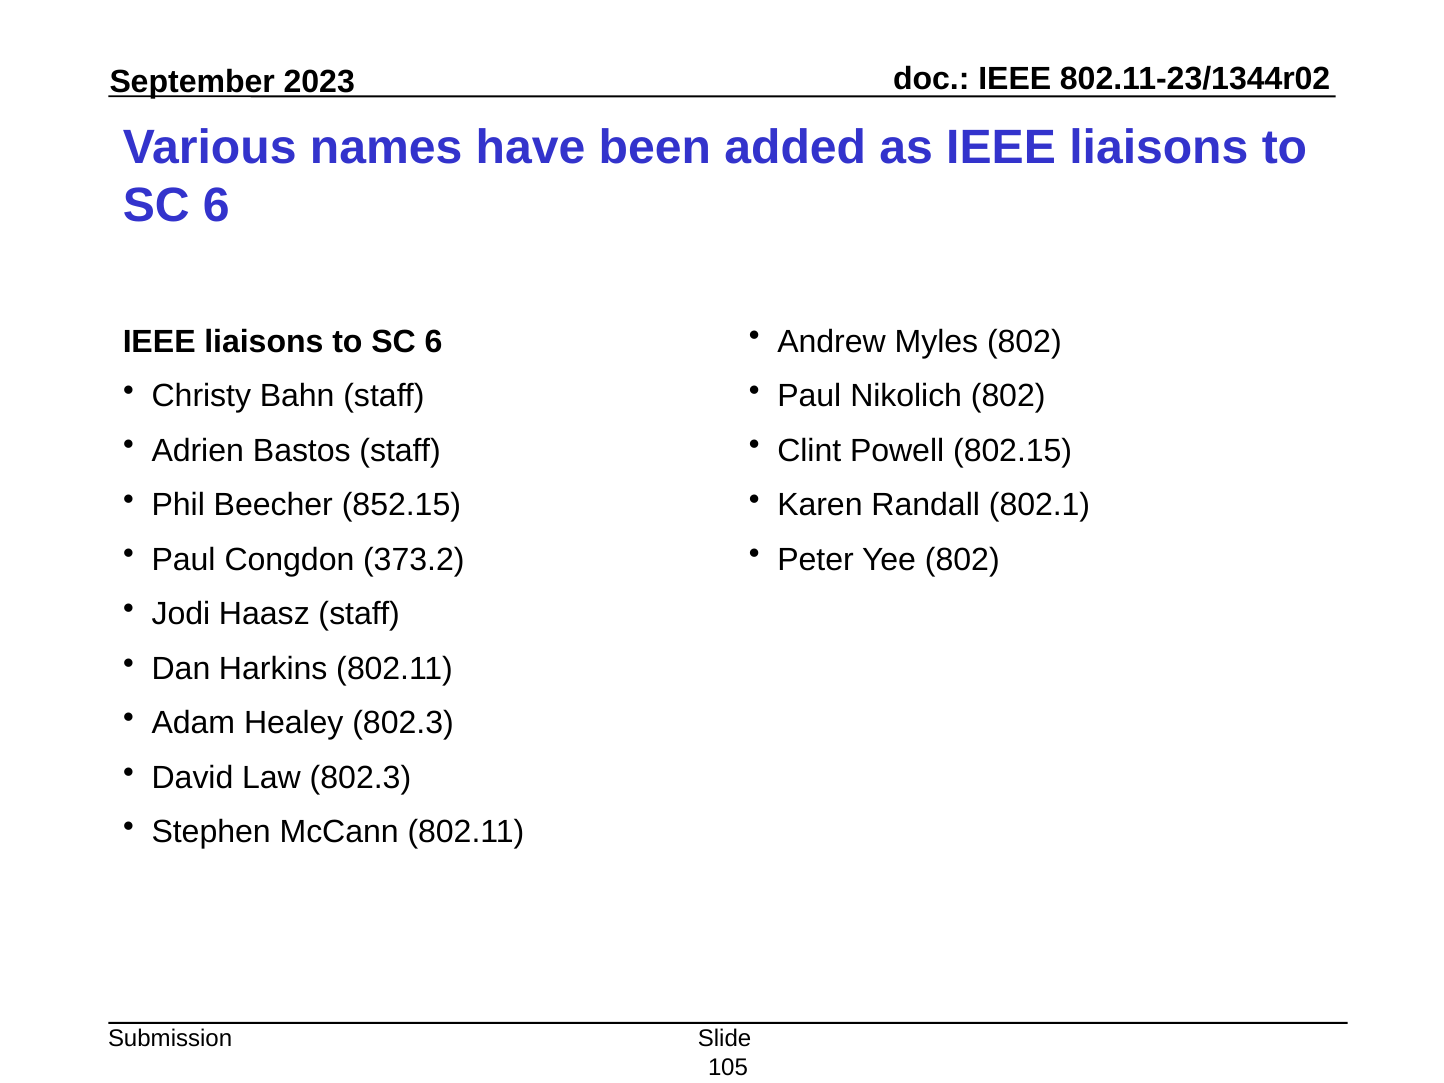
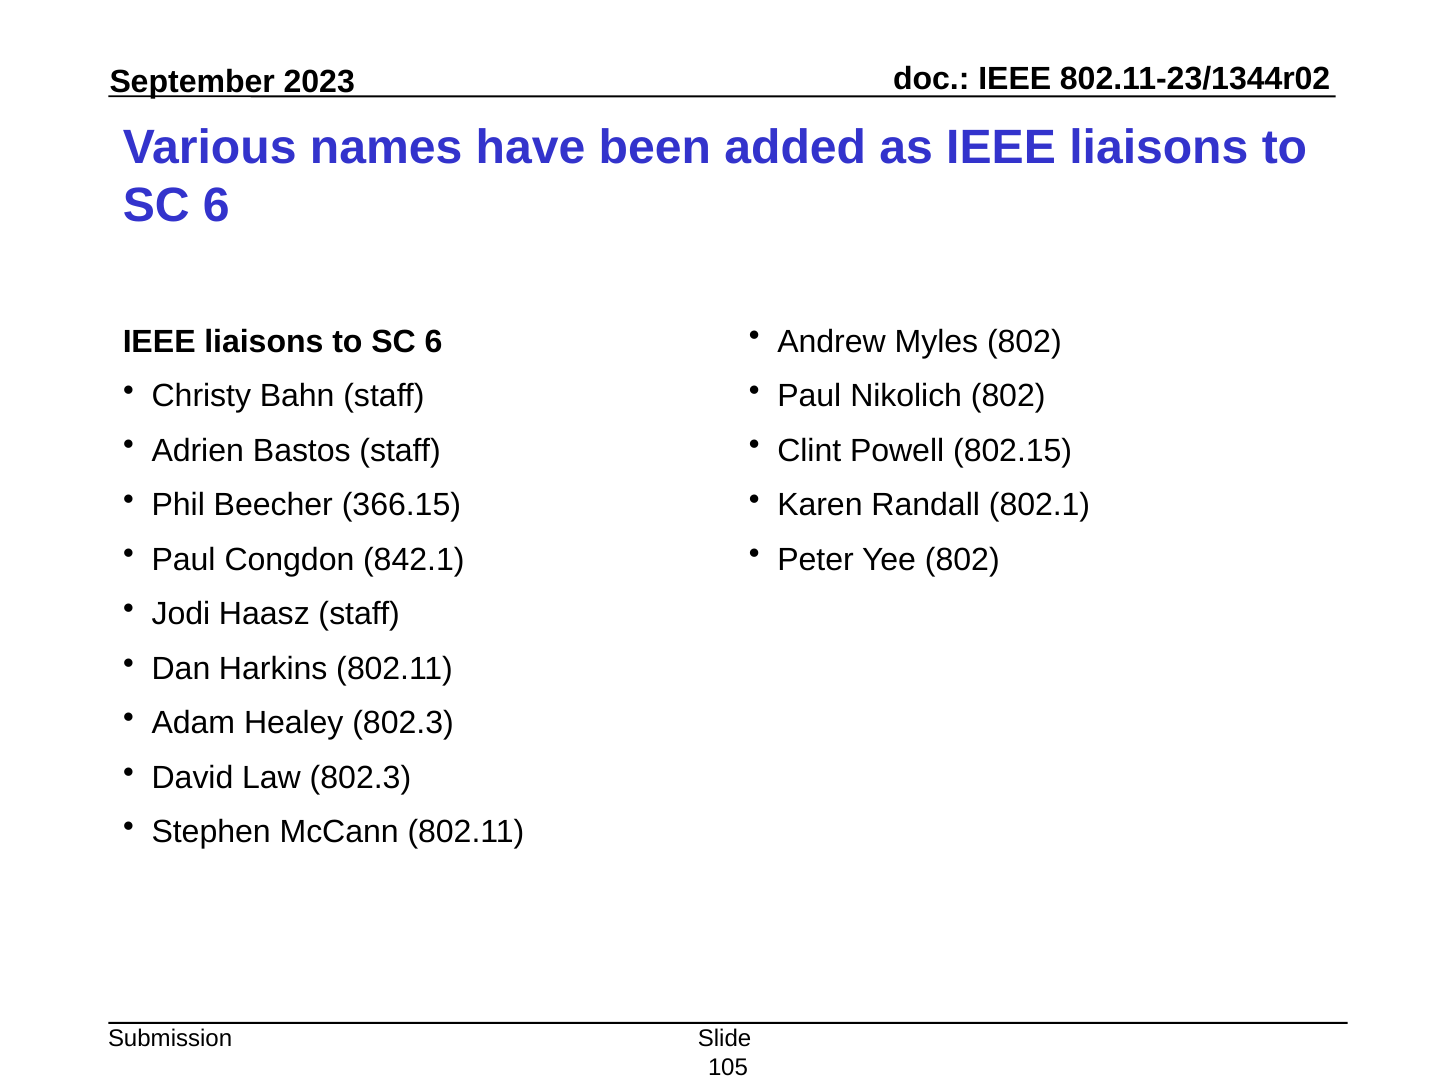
852.15: 852.15 -> 366.15
373.2: 373.2 -> 842.1
